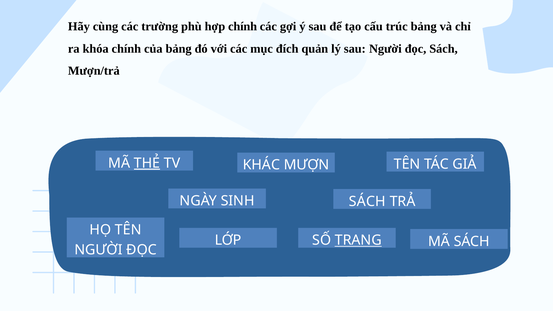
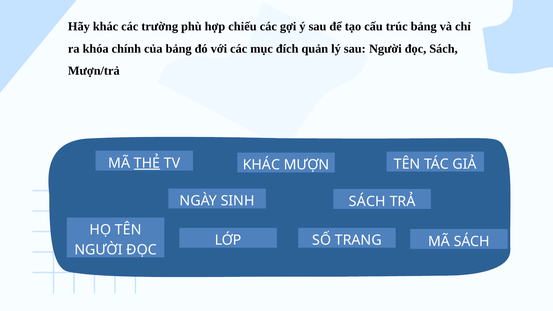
cùng at (106, 27): cùng -> khác
hợp chính: chính -> chiếu
TRANG underline: present -> none
